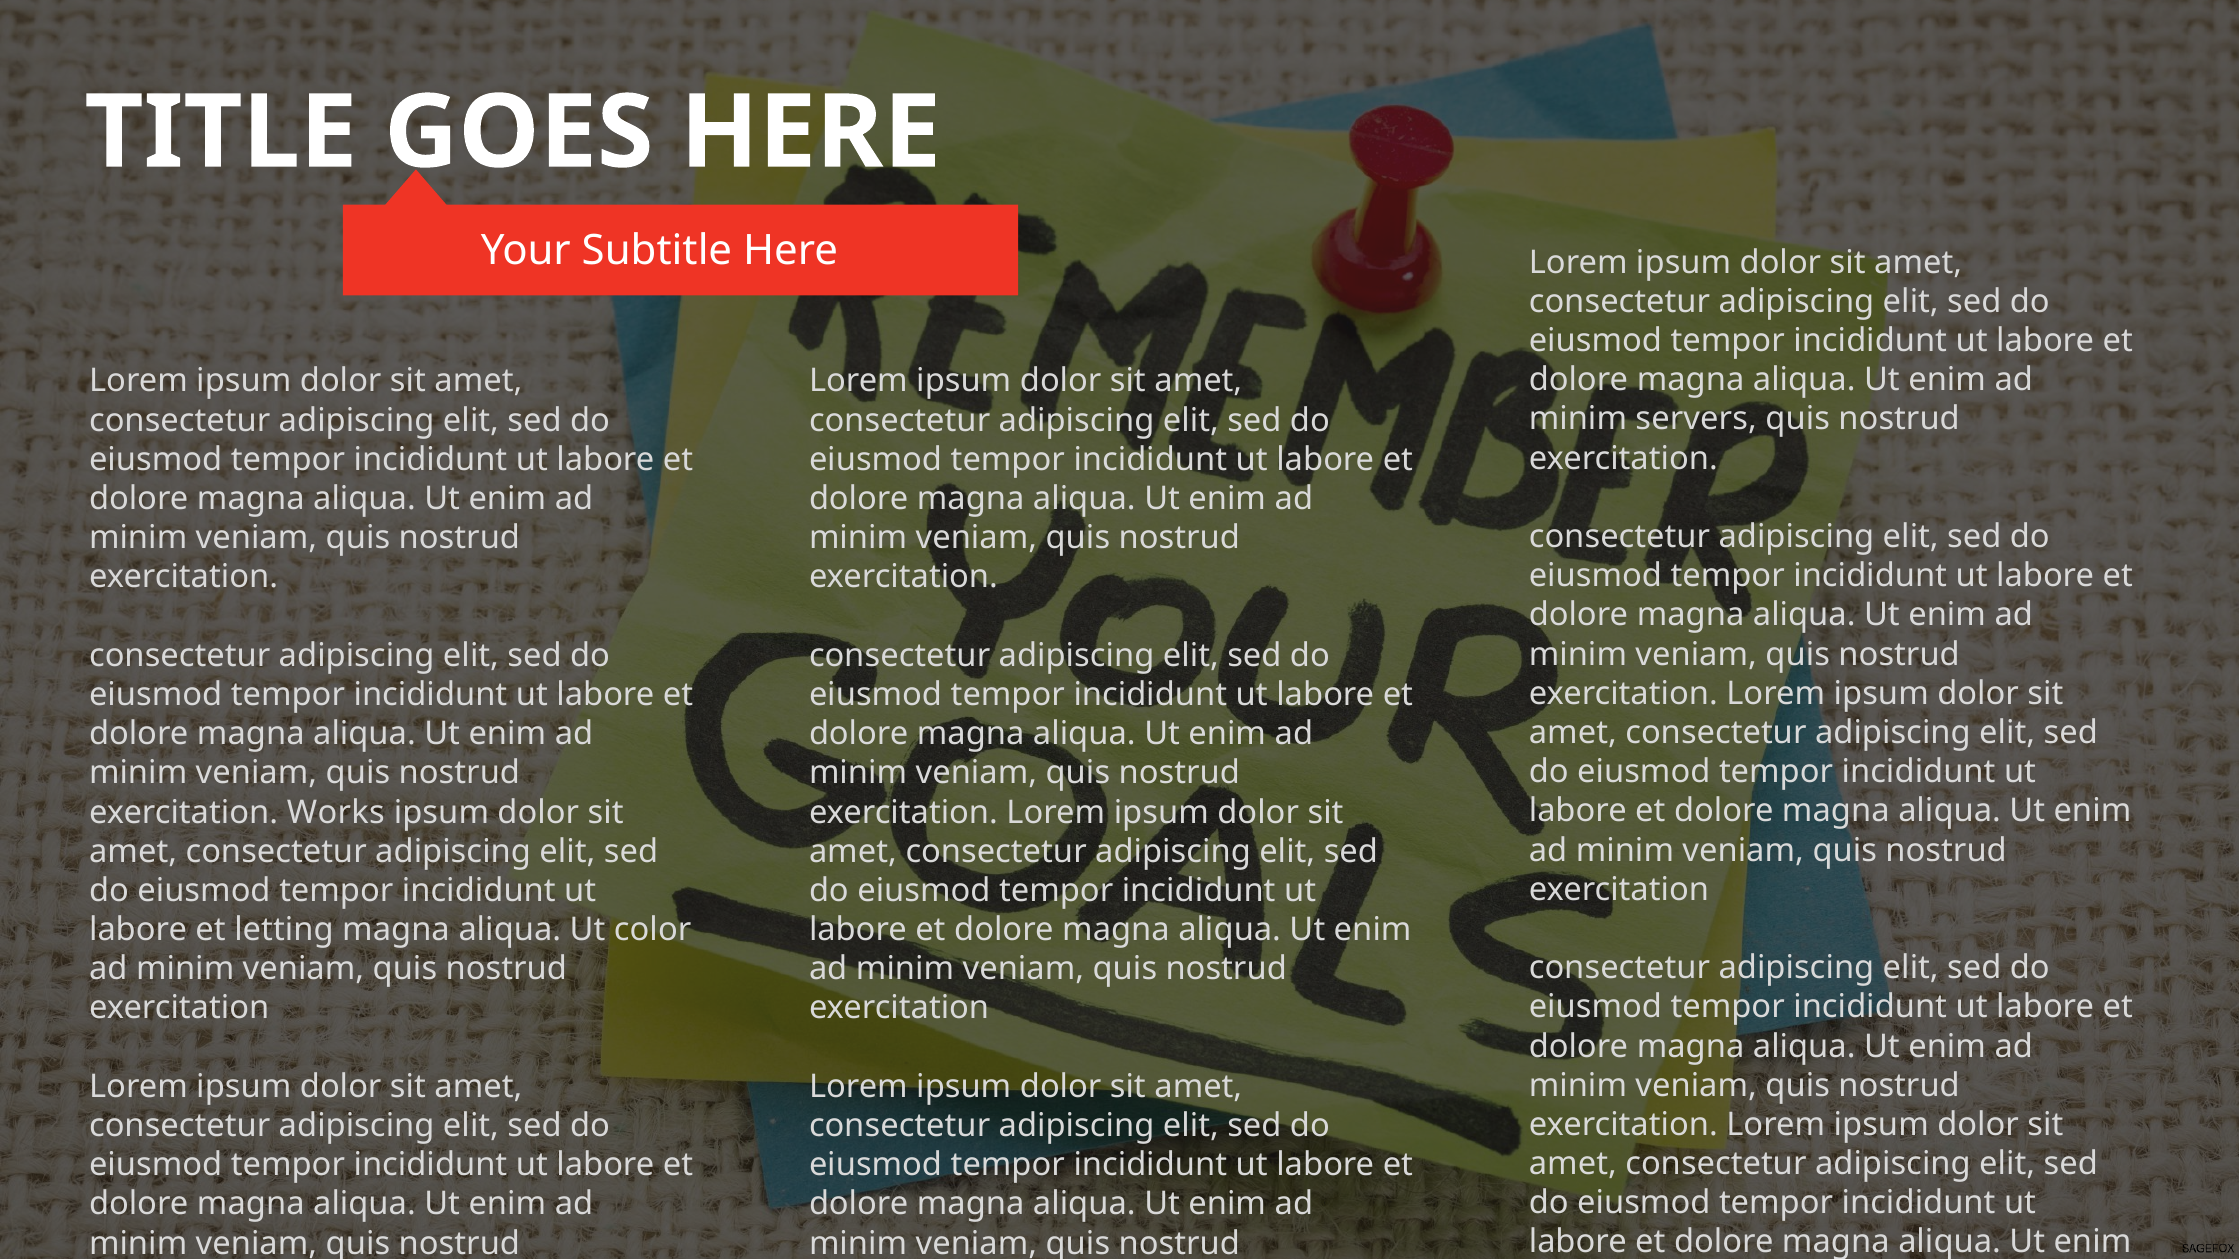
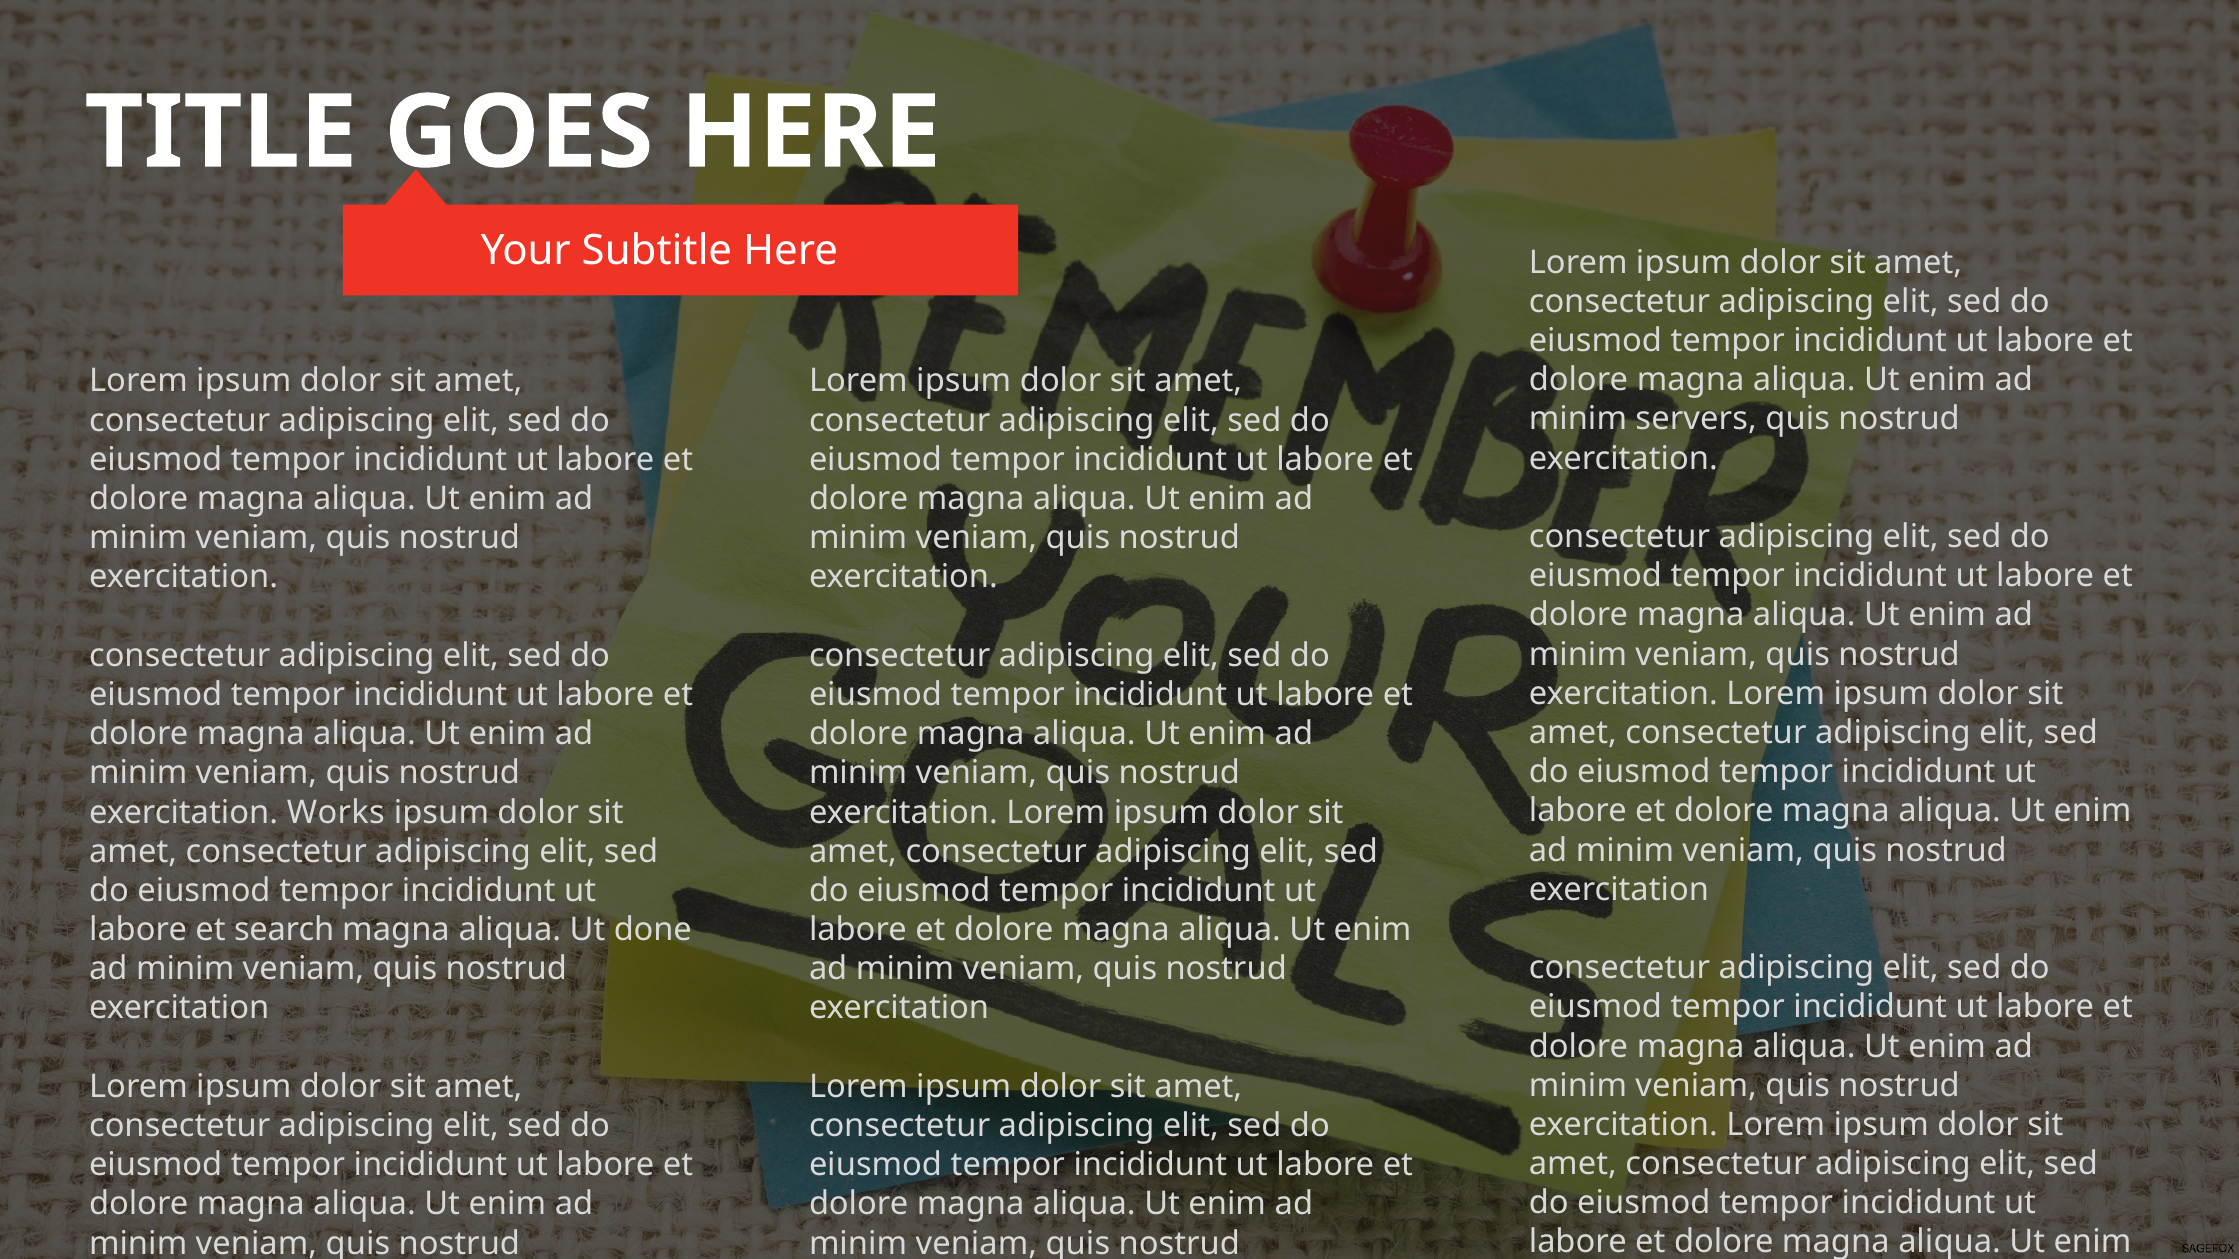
letting: letting -> search
color: color -> done
